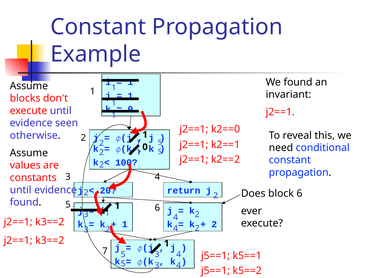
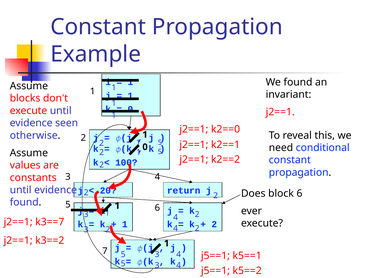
k3==2 at (50, 221): k3==2 -> k3==7
